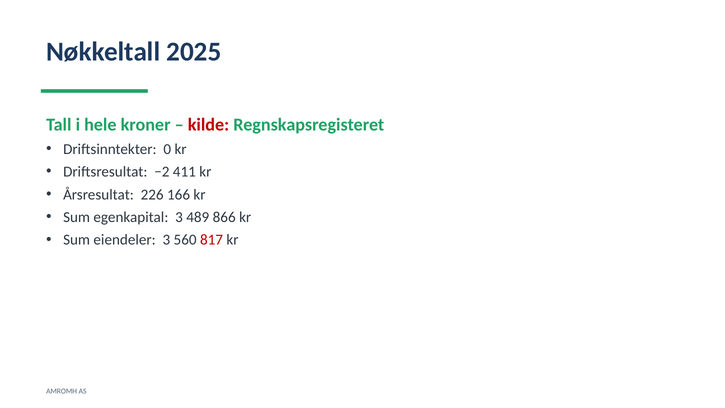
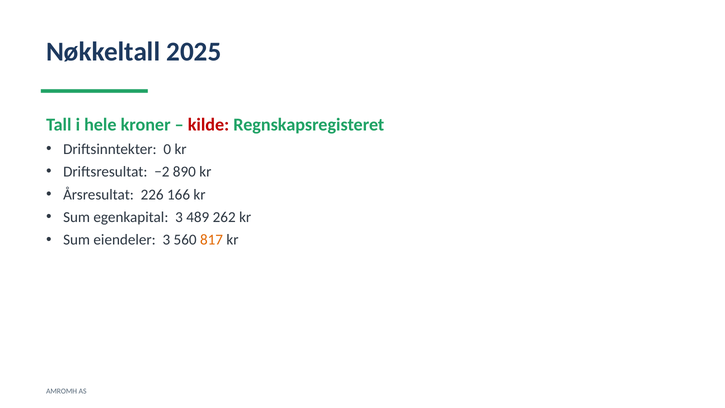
411: 411 -> 890
866: 866 -> 262
817 colour: red -> orange
